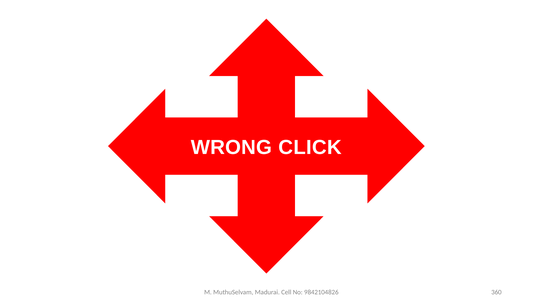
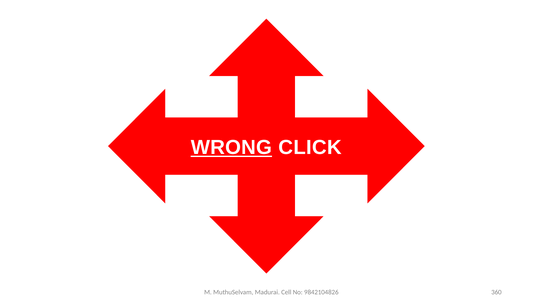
WRONG underline: none -> present
